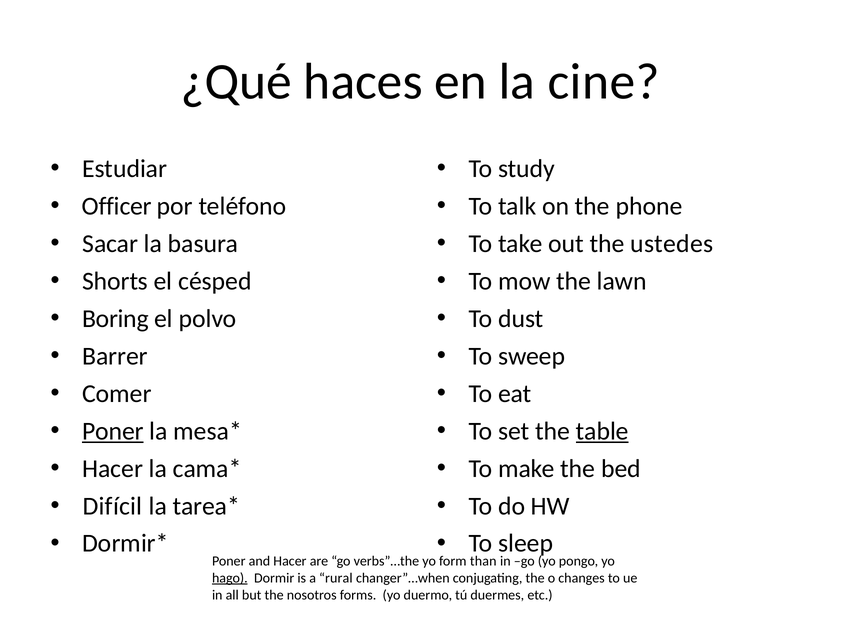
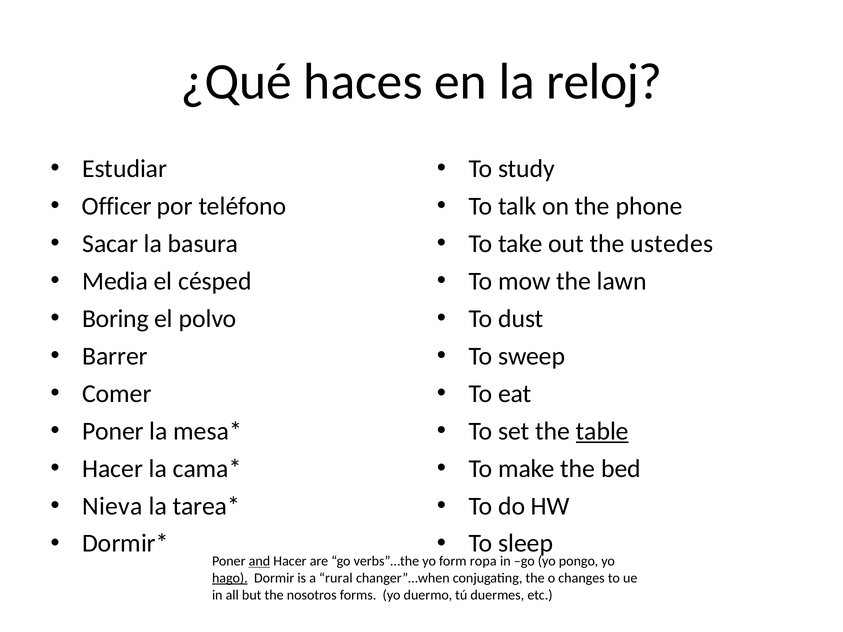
cine: cine -> reloj
Shorts: Shorts -> Media
Poner at (113, 431) underline: present -> none
Difícil: Difícil -> Nieva
and underline: none -> present
than: than -> ropa
